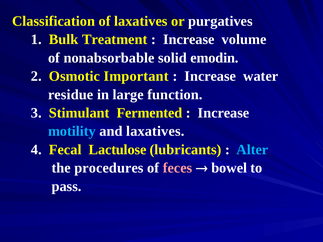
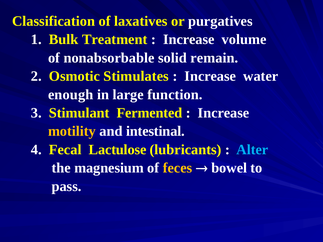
emodin: emodin -> remain
Important: Important -> Stimulates
residue: residue -> enough
motility colour: light blue -> yellow
and laxatives: laxatives -> intestinal
procedures: procedures -> magnesium
feces colour: pink -> yellow
